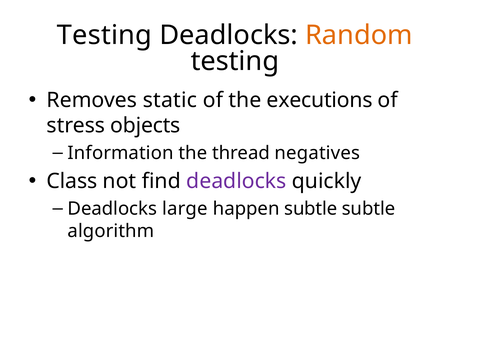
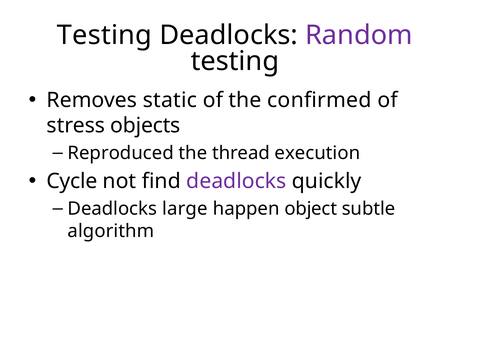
Random colour: orange -> purple
executions: executions -> confirmed
Information: Information -> Reproduced
negatives: negatives -> execution
Class: Class -> Cycle
happen subtle: subtle -> object
